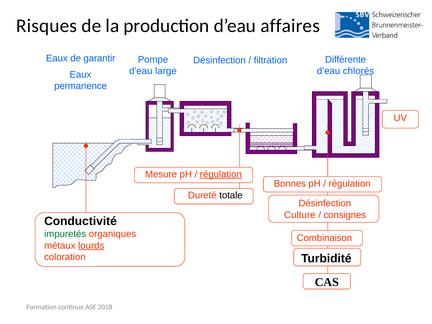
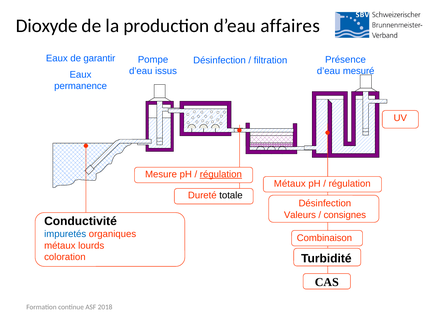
Risques: Risques -> Dioxyde
Différente: Différente -> Présence
large: large -> issus
chlorés: chlorés -> mesuré
Bonnes at (290, 184): Bonnes -> Métaux
Culture: Culture -> Valeurs
impuretés colour: green -> blue
lourds underline: present -> none
